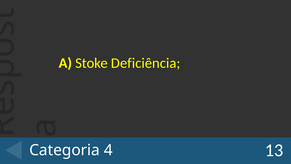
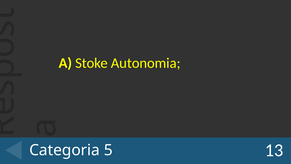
Deficiência: Deficiência -> Autonomia
4: 4 -> 5
